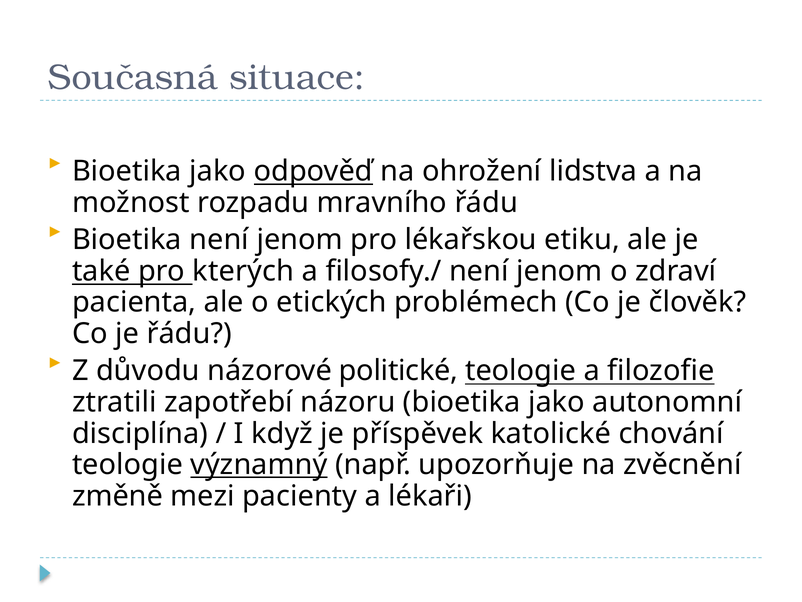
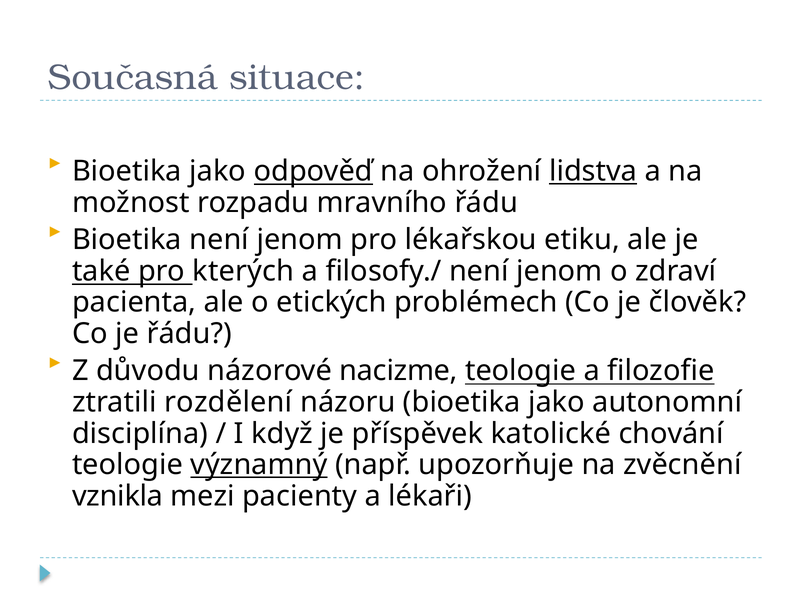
lidstva underline: none -> present
politické: politické -> nacizme
zapotřebí: zapotřebí -> rozdělení
změně: změně -> vznikla
